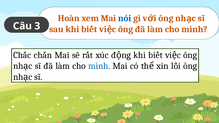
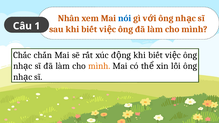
Hoàn: Hoàn -> Nhân
3: 3 -> 1
mình at (99, 66) colour: blue -> orange
